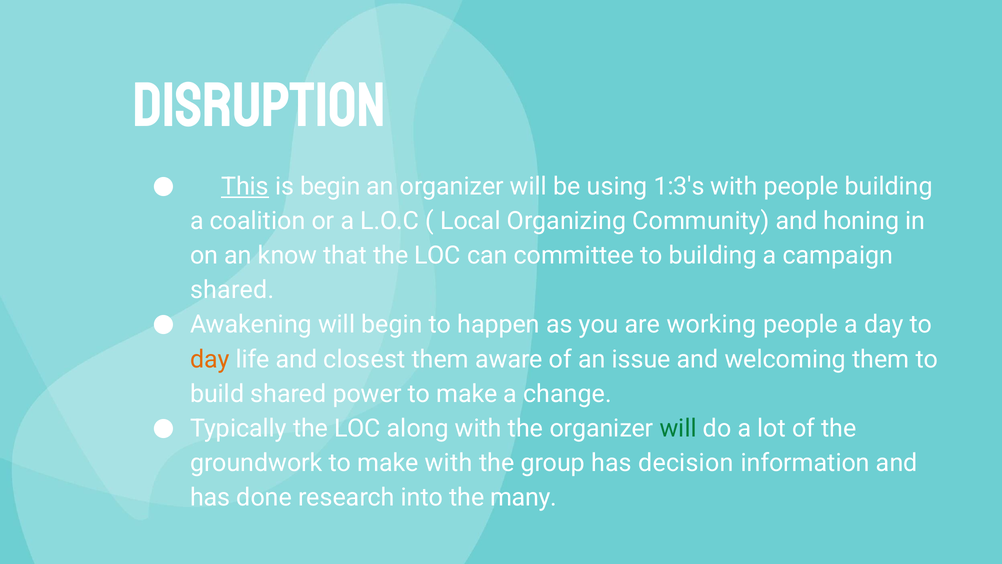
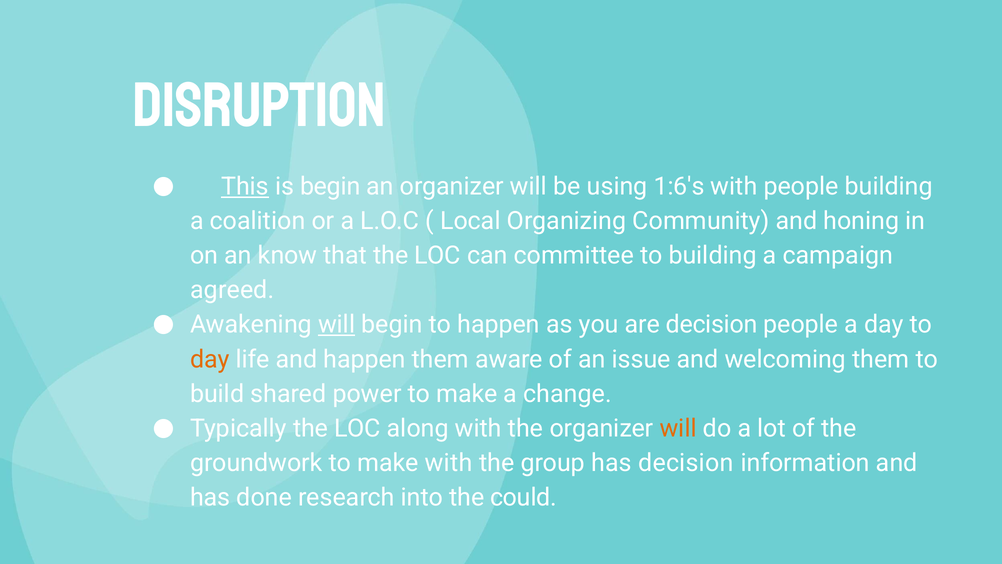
1:3's: 1:3's -> 1:6's
shared at (232, 290): shared -> agreed
will at (337, 324) underline: none -> present
are working: working -> decision
and closest: closest -> happen
will at (678, 428) colour: green -> orange
many: many -> could
